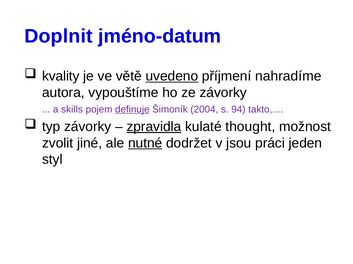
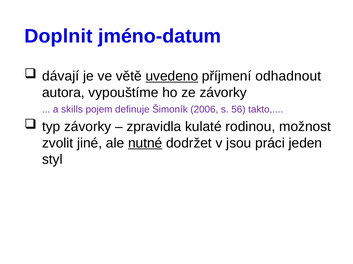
kvality: kvality -> dávají
nahradíme: nahradíme -> odhadnout
definuje underline: present -> none
2004: 2004 -> 2006
94: 94 -> 56
zpravidla underline: present -> none
thought: thought -> rodinou
